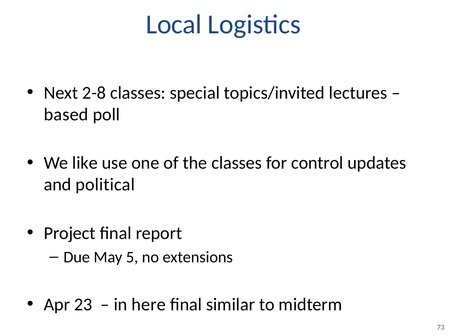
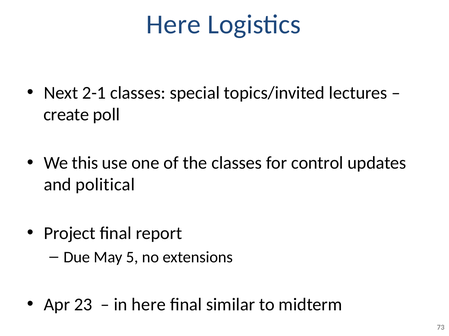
Local at (174, 24): Local -> Here
2-8: 2-8 -> 2-1
based: based -> create
like: like -> this
